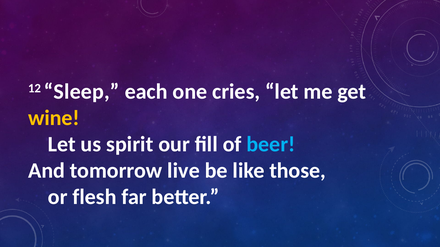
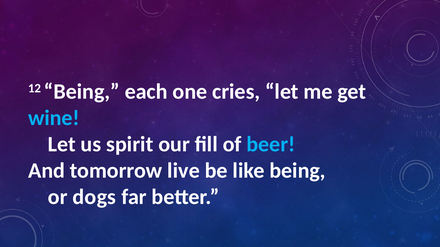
12 Sleep: Sleep -> Being
wine colour: yellow -> light blue
like those: those -> being
flesh: flesh -> dogs
